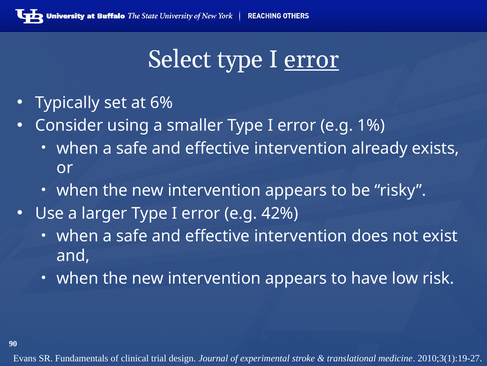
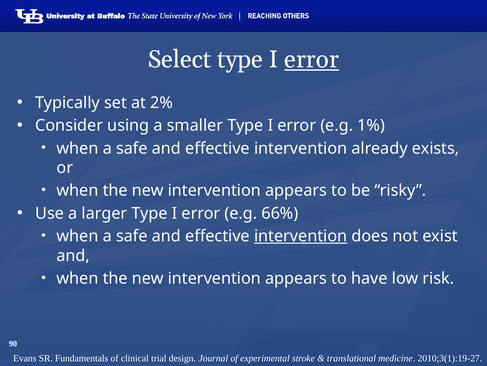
6%: 6% -> 2%
42%: 42% -> 66%
intervention at (301, 236) underline: none -> present
